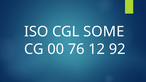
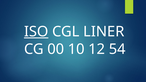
ISO underline: none -> present
SOME: SOME -> LINER
76: 76 -> 10
92: 92 -> 54
